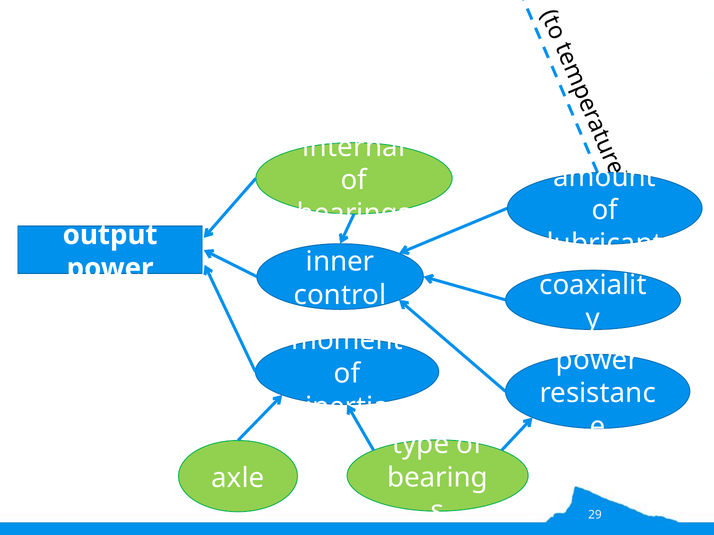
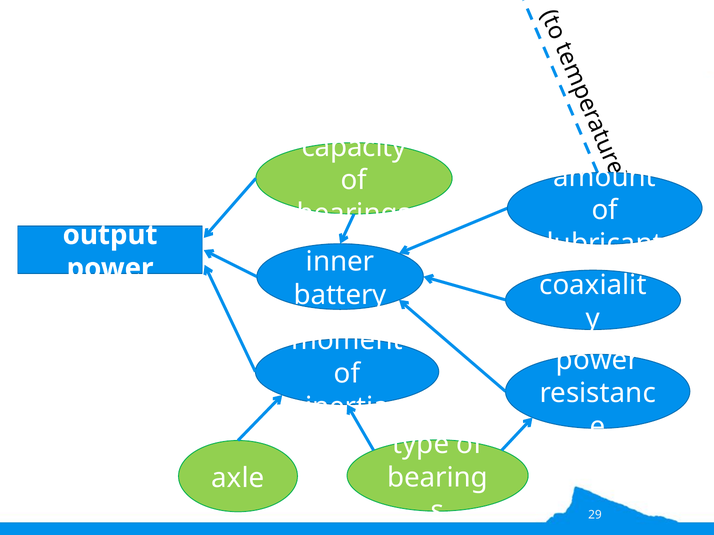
internal: internal -> capacity
control: control -> battery
